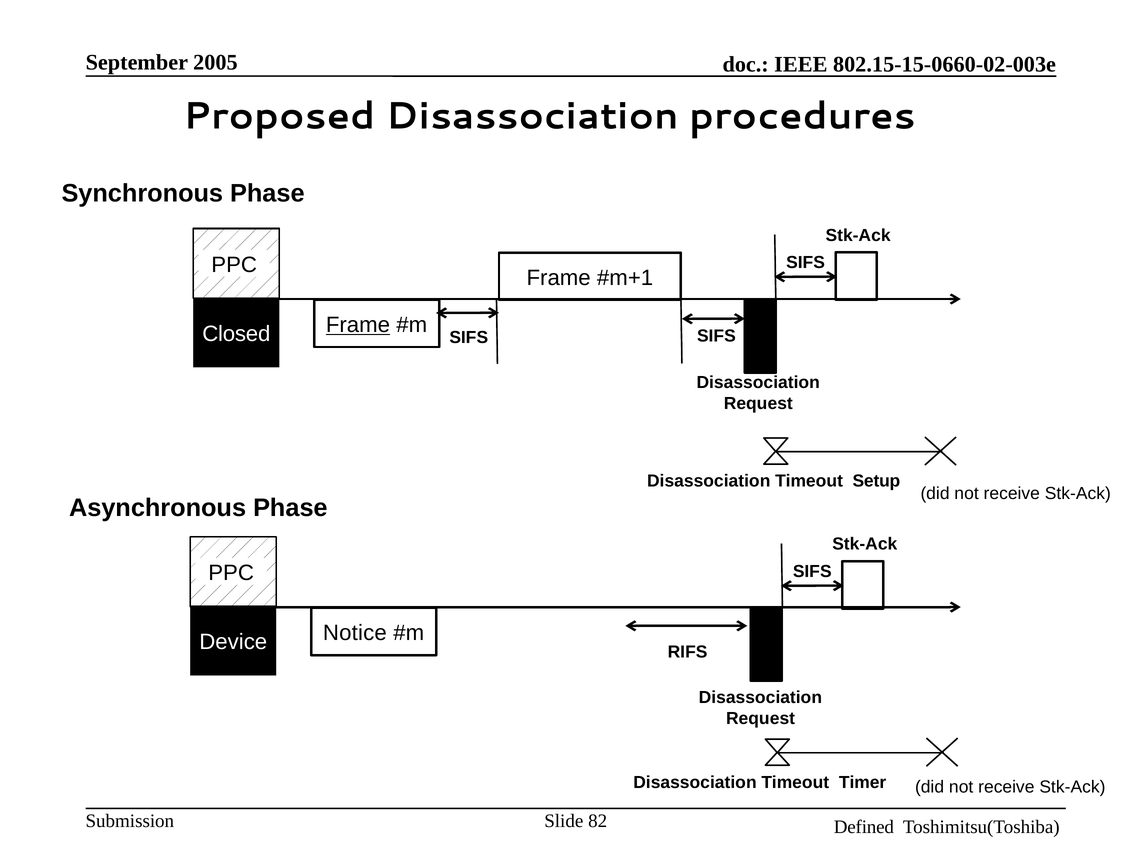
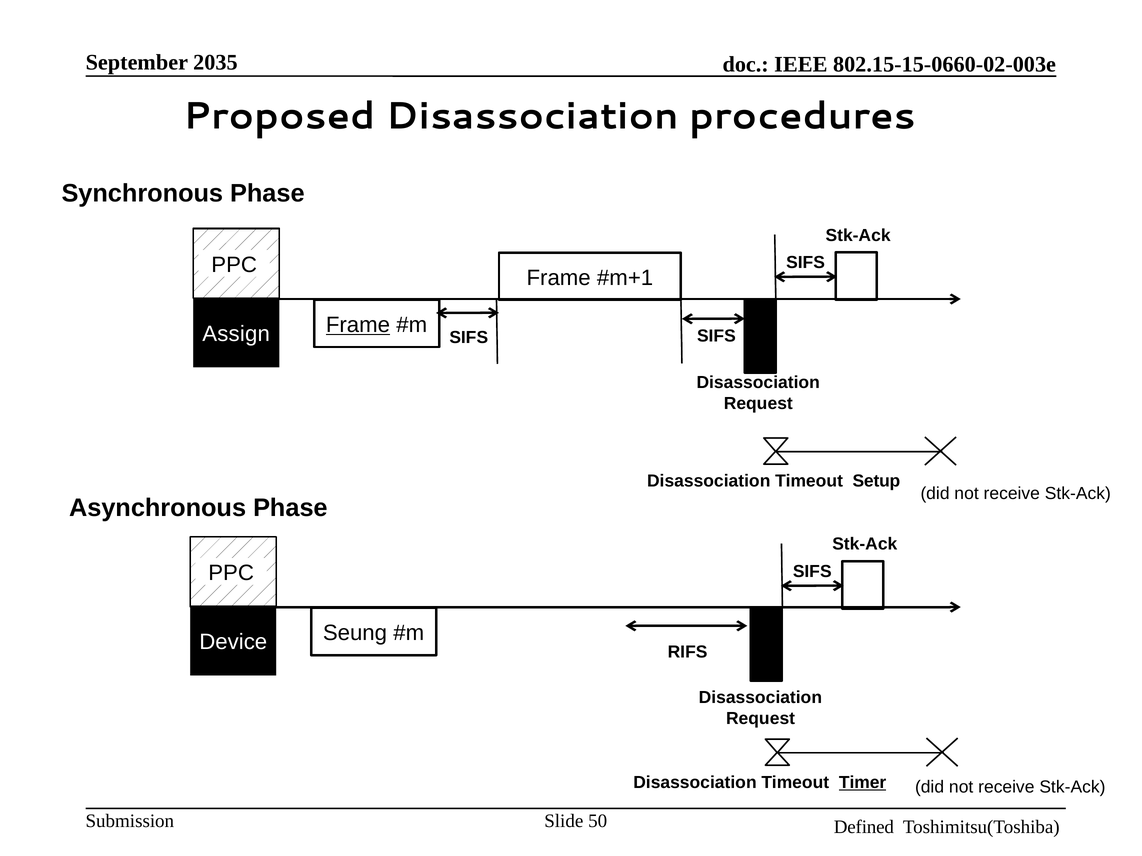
2005: 2005 -> 2035
Closed: Closed -> Assign
Notice: Notice -> Seung
Timer underline: none -> present
82: 82 -> 50
